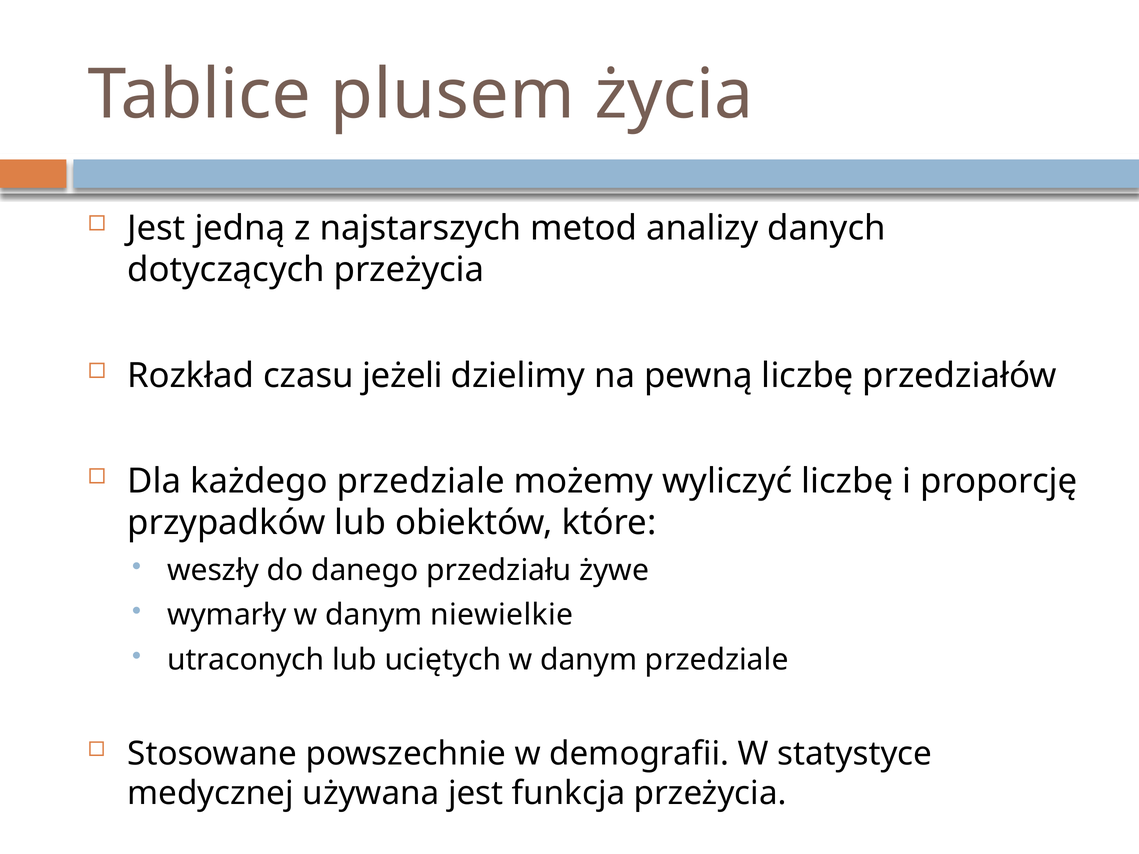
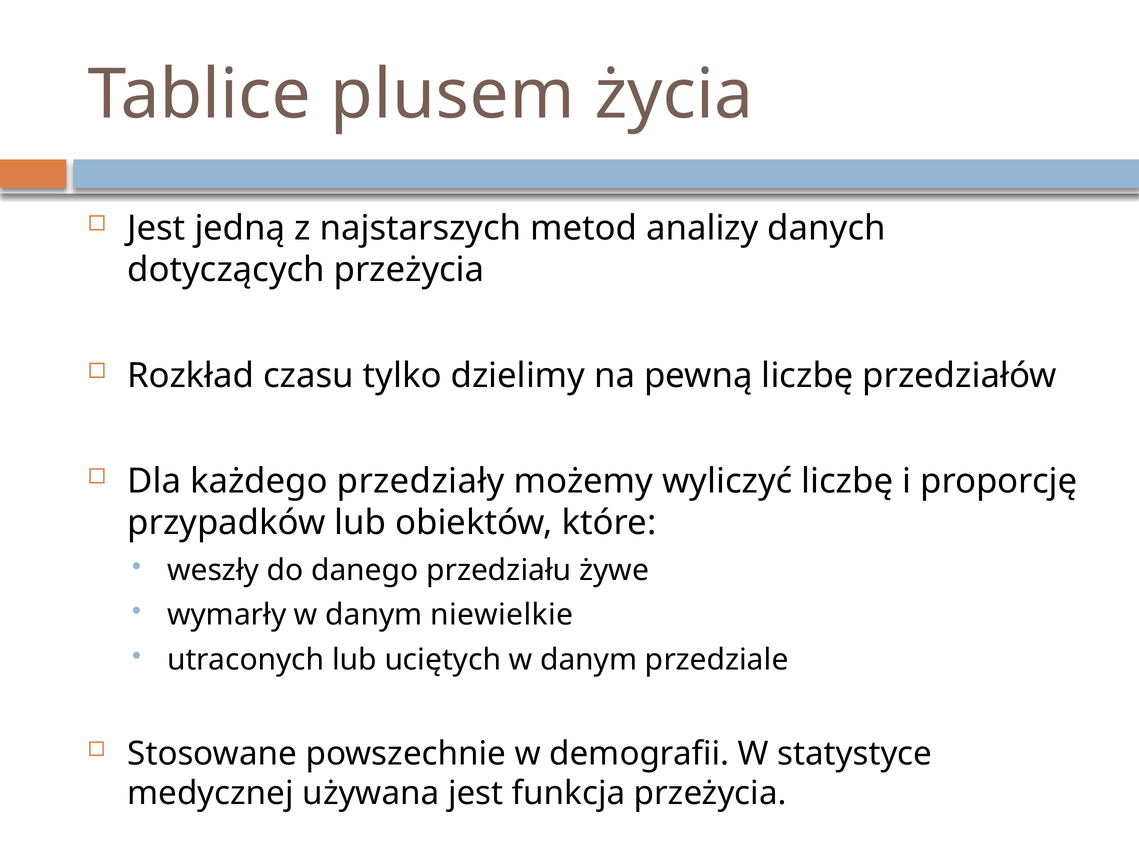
jeżeli: jeżeli -> tylko
każdego przedziale: przedziale -> przedziały
